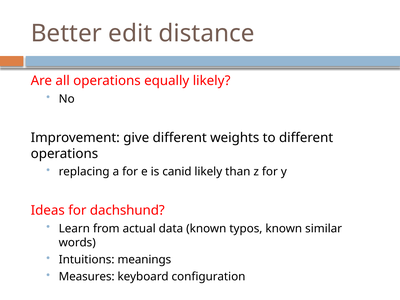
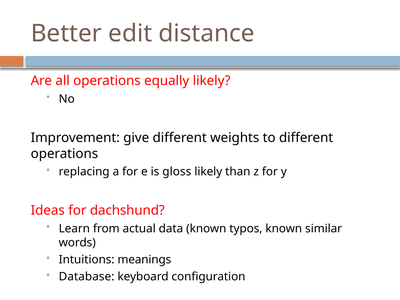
canid: canid -> gloss
Measures: Measures -> Database
